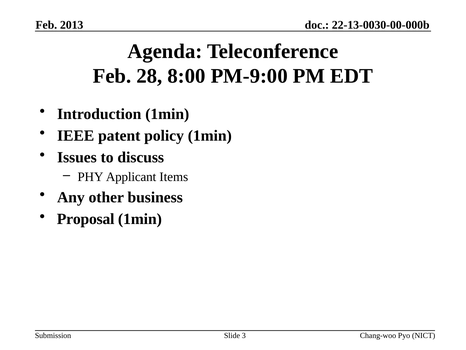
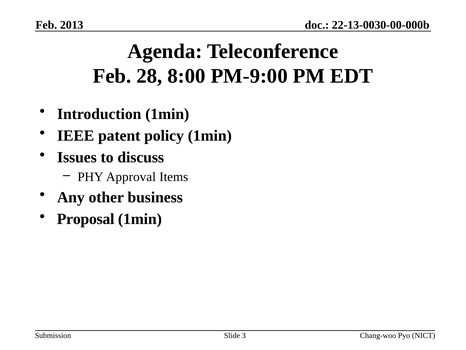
Applicant: Applicant -> Approval
